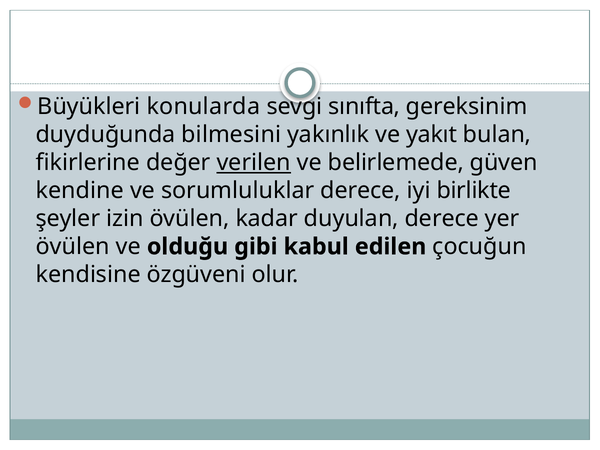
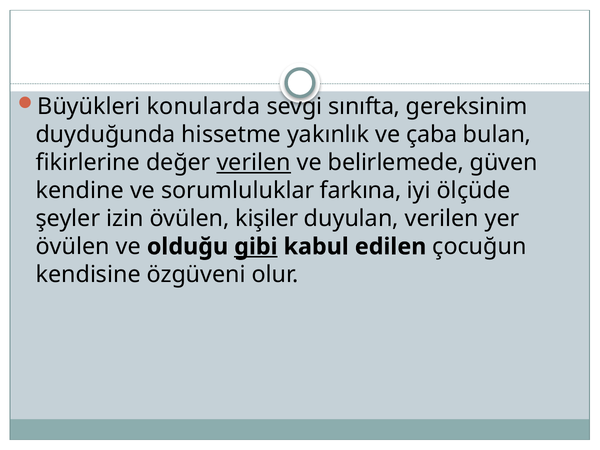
bilmesini: bilmesini -> hissetme
yakıt: yakıt -> çaba
sorumluluklar derece: derece -> farkına
birlikte: birlikte -> ölçüde
kadar: kadar -> kişiler
duyulan derece: derece -> verilen
gibi underline: none -> present
